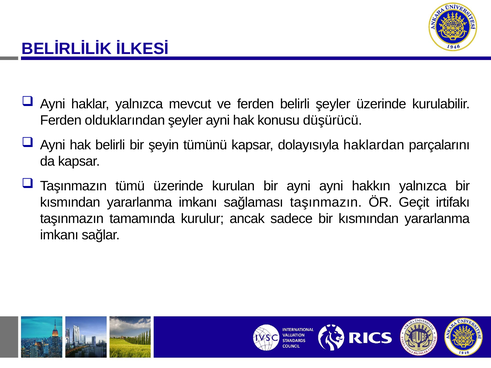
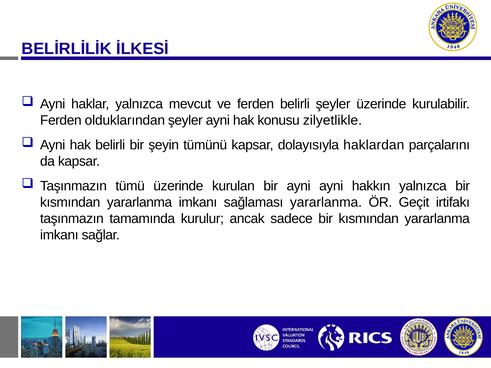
düşürücü: düşürücü -> zilyetlikle
sağlaması taşınmazın: taşınmazın -> yararlanma
